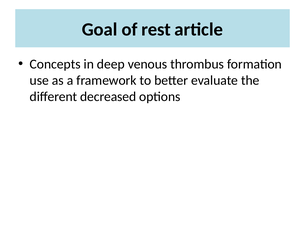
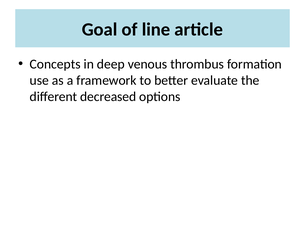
rest: rest -> line
